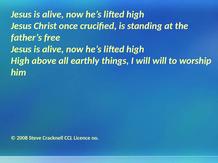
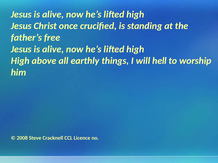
will will: will -> hell
